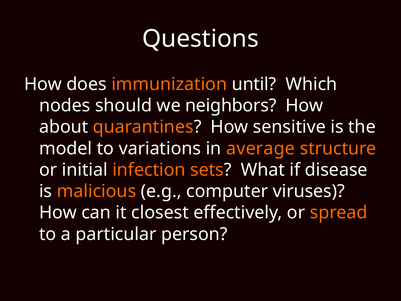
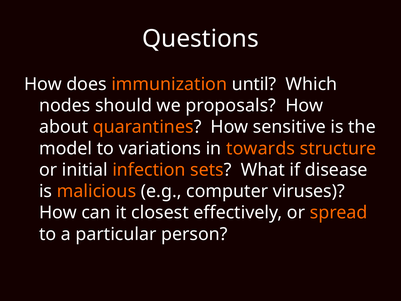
neighbors: neighbors -> proposals
average: average -> towards
